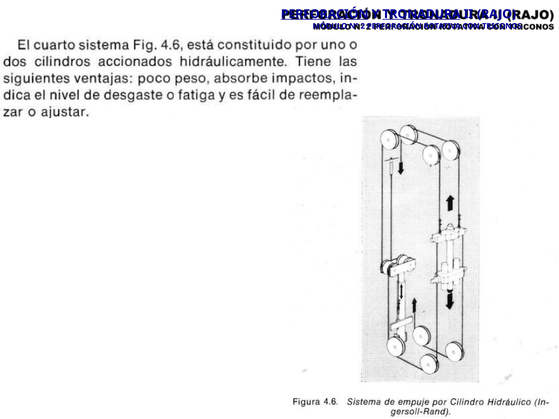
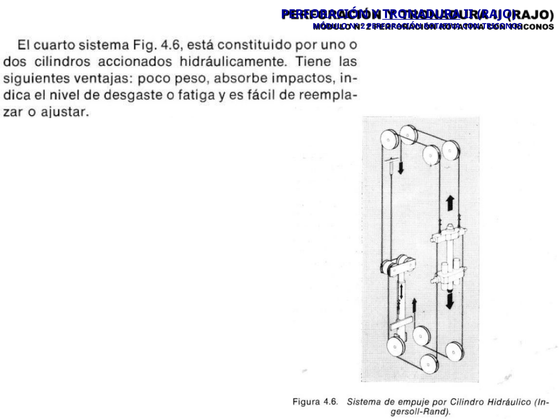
PERFORACIÓN at (325, 14) underline: present -> none
